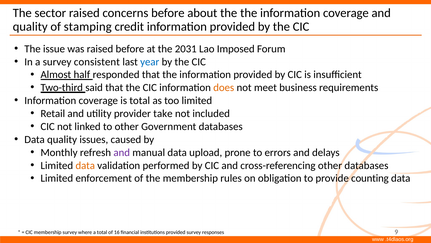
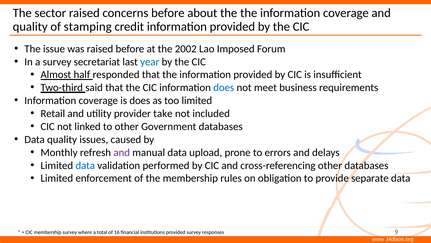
2031: 2031 -> 2002
consistent: consistent -> secretariat
does at (224, 87) colour: orange -> blue
is total: total -> does
data at (85, 165) colour: orange -> blue
counting: counting -> separate
